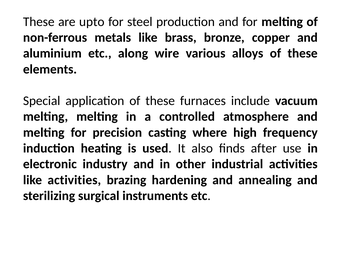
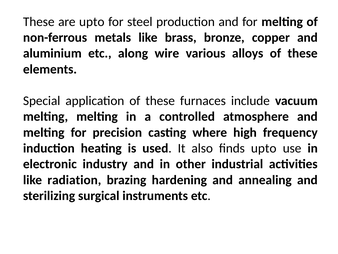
finds after: after -> upto
like activities: activities -> radiation
